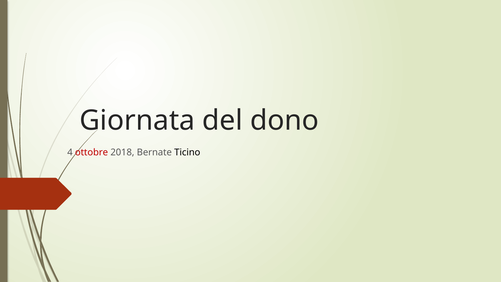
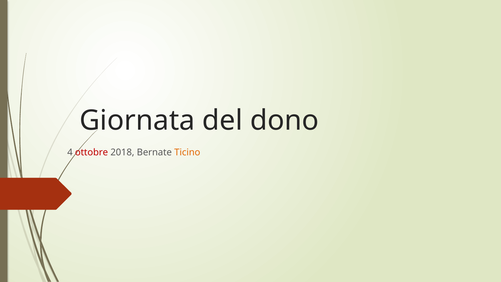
Ticino colour: black -> orange
